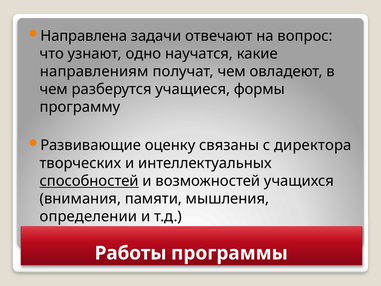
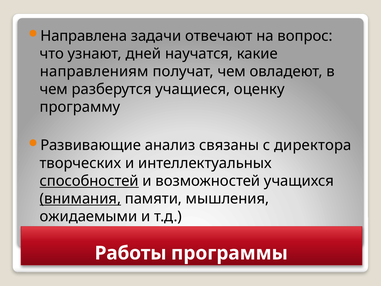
одно: одно -> дней
формы: формы -> оценку
оценку: оценку -> анализ
внимания underline: none -> present
определении: определении -> ожидаемыми
